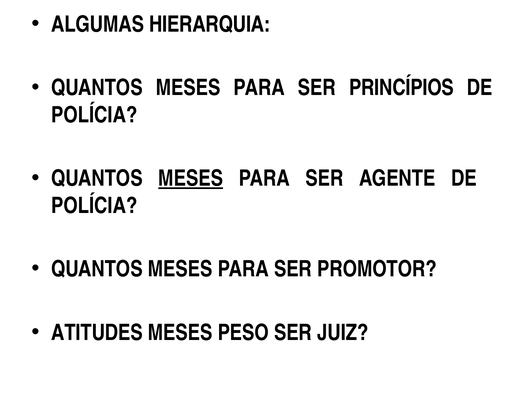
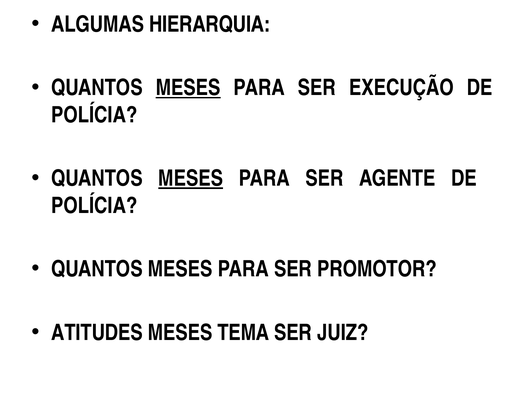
MESES at (188, 88) underline: none -> present
PRINCÍPIOS: PRINCÍPIOS -> EXECUÇÃO
PESO: PESO -> TEMA
